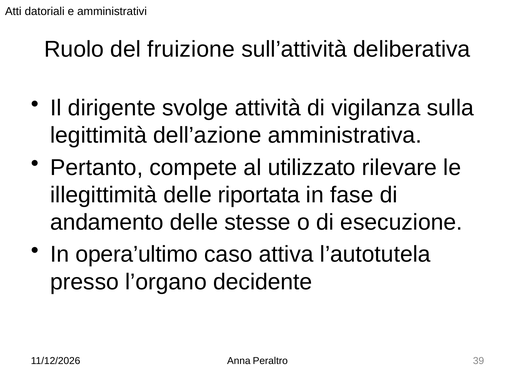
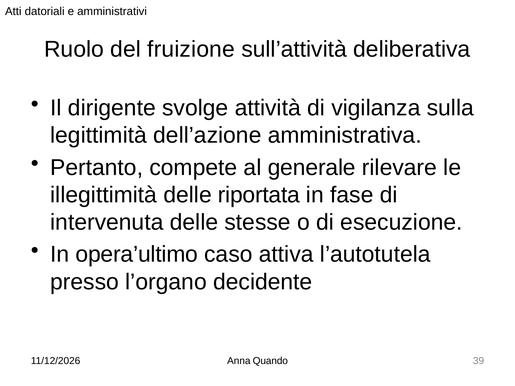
utilizzato: utilizzato -> generale
andamento: andamento -> intervenuta
Peraltro: Peraltro -> Quando
